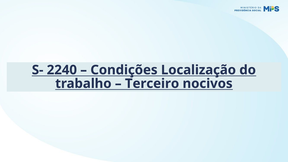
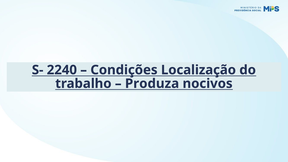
Terceiro: Terceiro -> Produza
